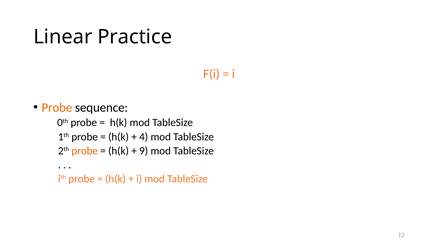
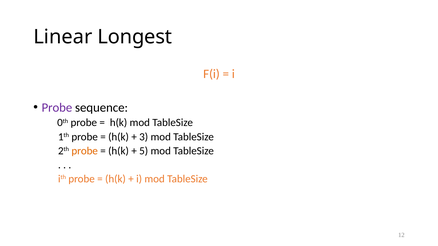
Practice: Practice -> Longest
Probe at (57, 108) colour: orange -> purple
4: 4 -> 3
9: 9 -> 5
